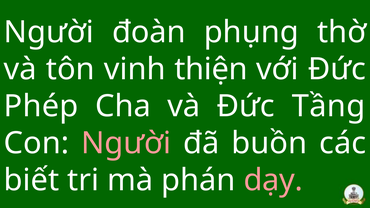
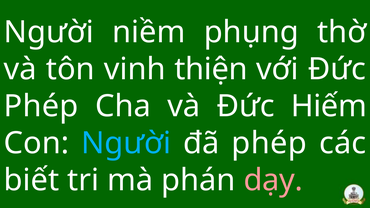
đoàn: đoàn -> niềm
Tầng: Tầng -> Hiếm
Người at (126, 143) colour: pink -> light blue
đã buồn: buồn -> phép
